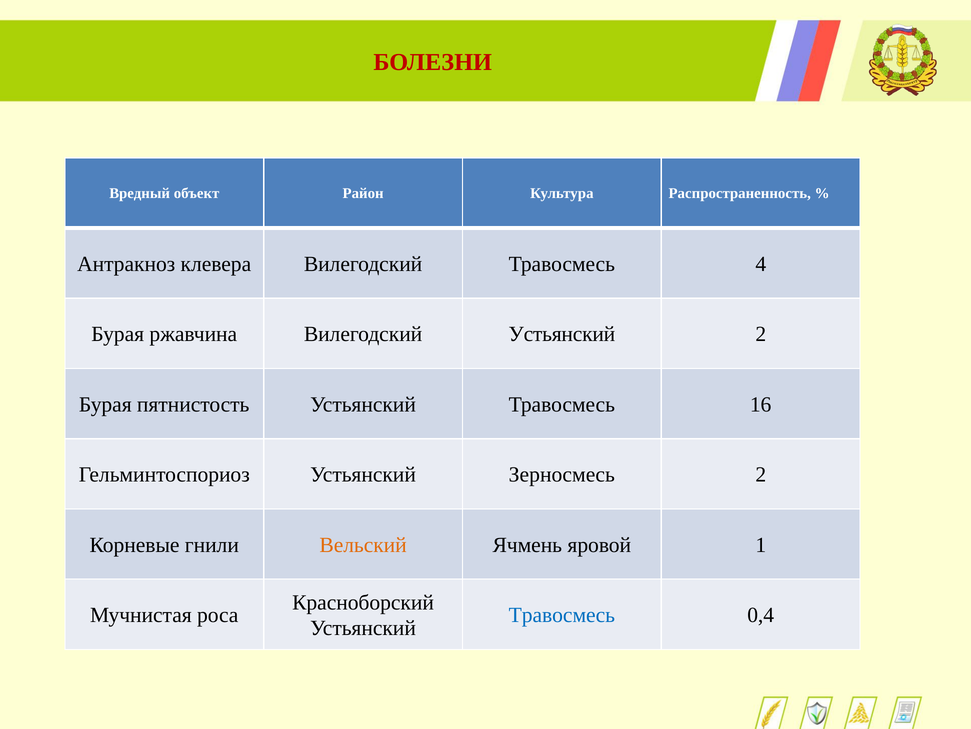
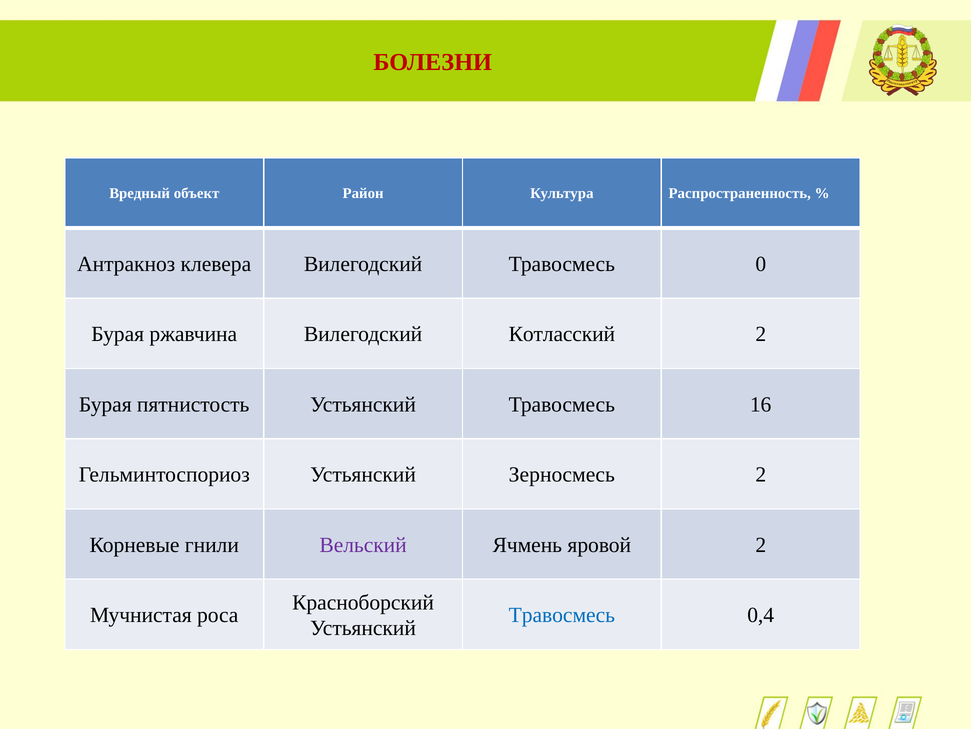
4: 4 -> 0
Вилегодский Устьянский: Устьянский -> Котласский
Вельский colour: orange -> purple
яровой 1: 1 -> 2
